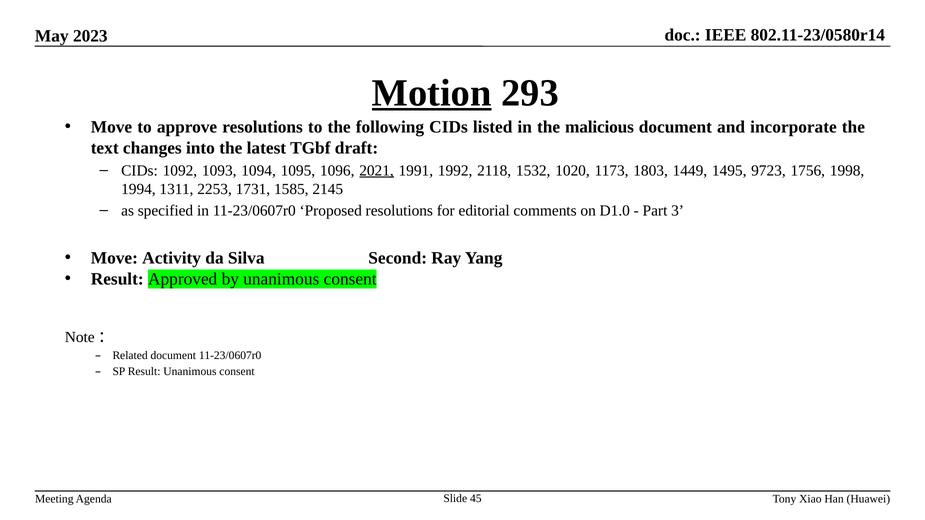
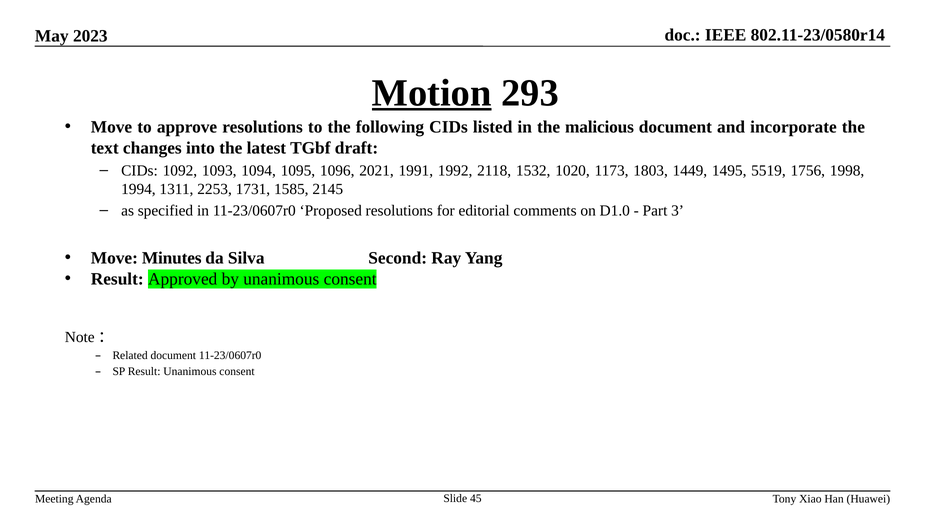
2021 underline: present -> none
9723: 9723 -> 5519
Activity: Activity -> Minutes
